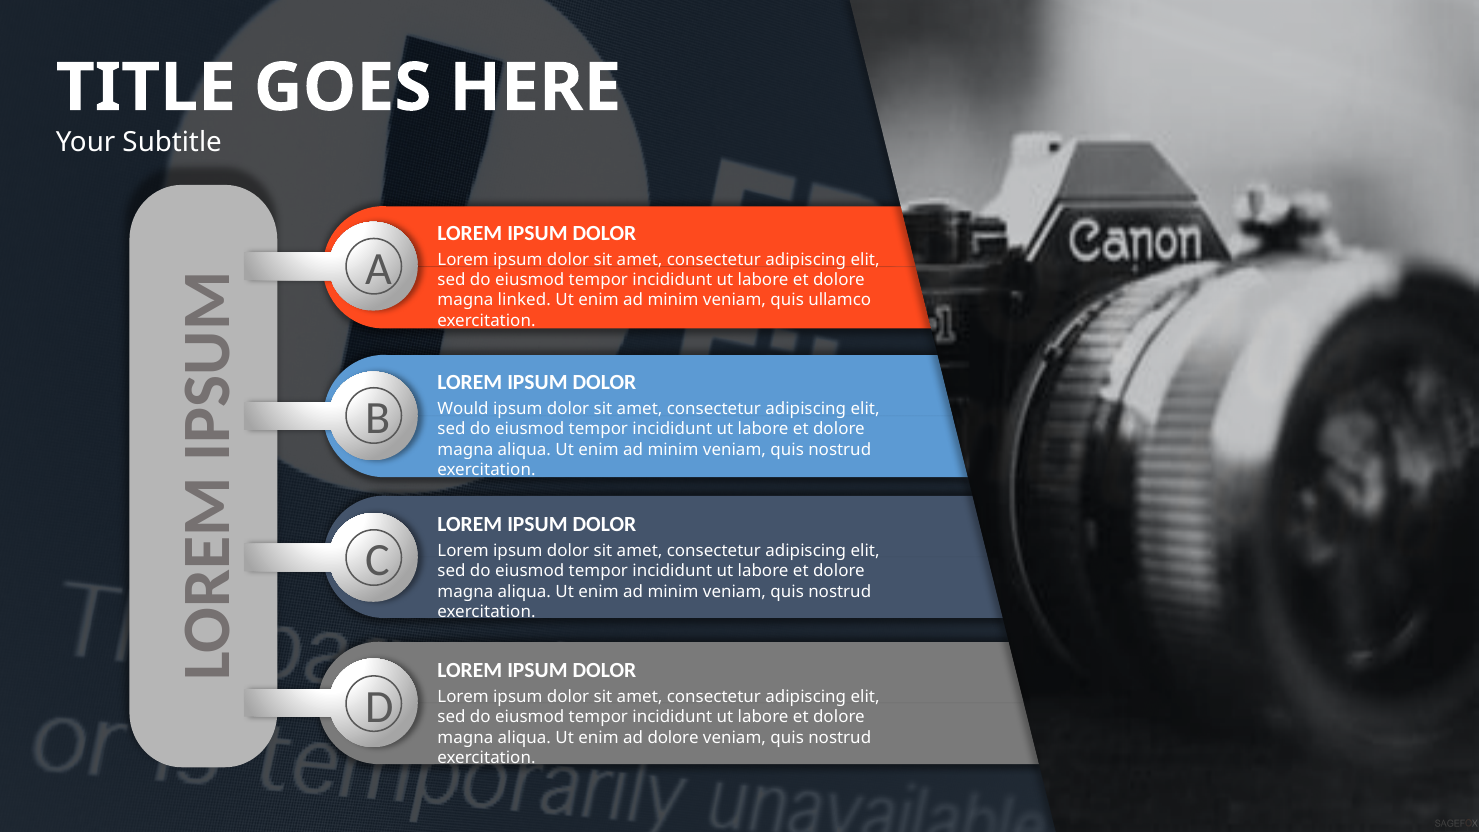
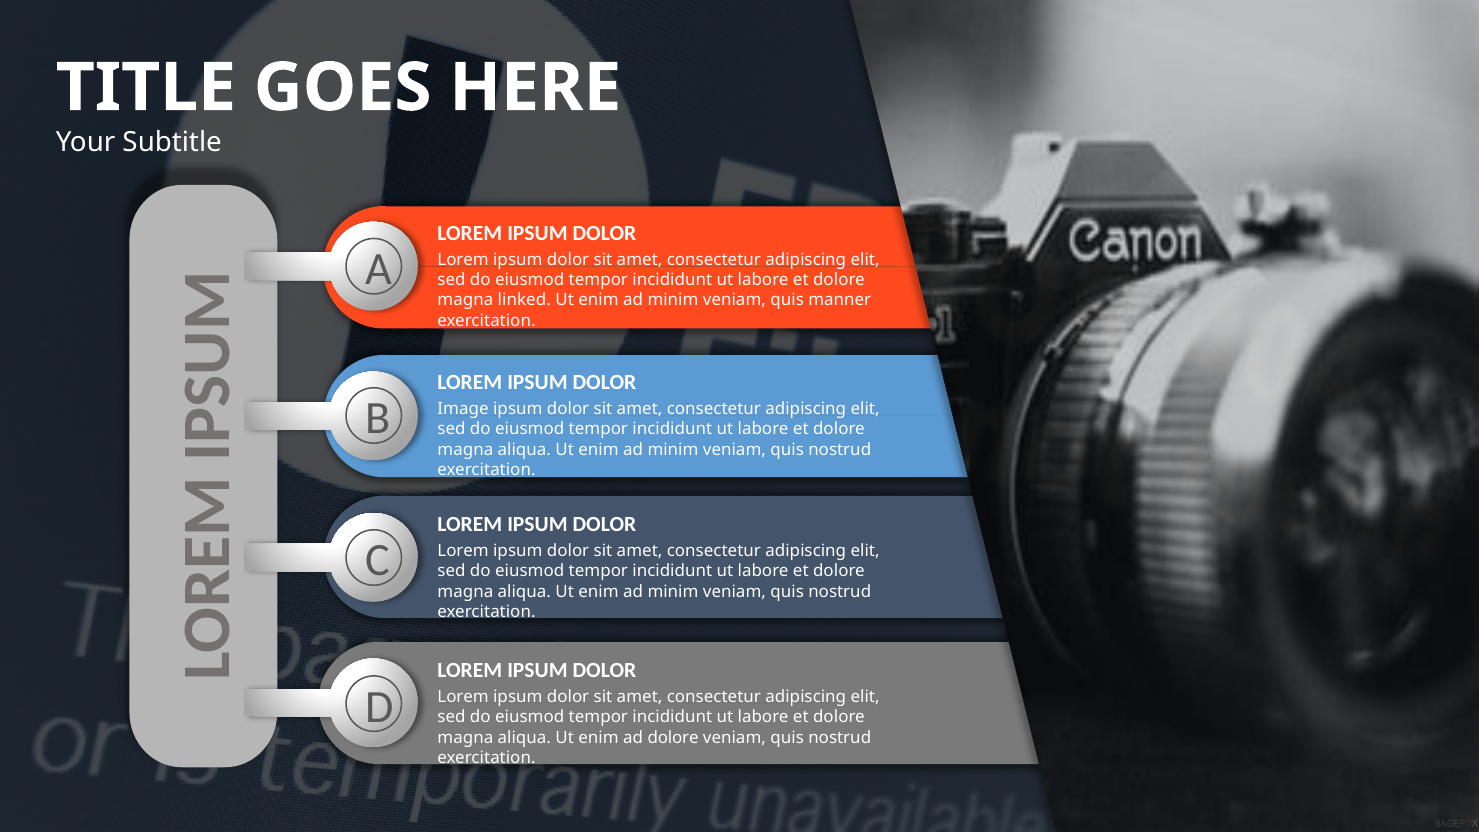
ullamco: ullamco -> manner
Would: Would -> Image
